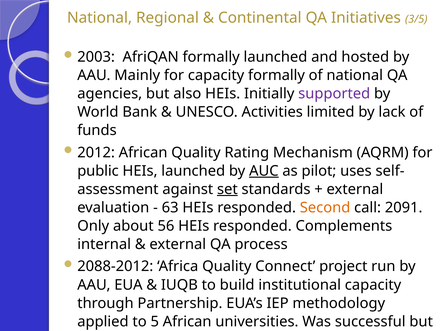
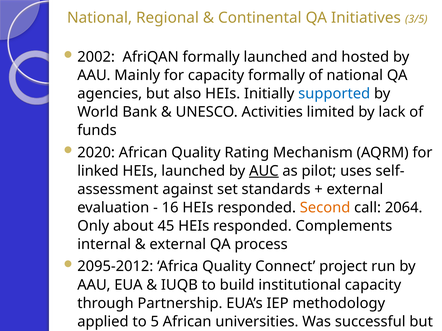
2003: 2003 -> 2002
supported colour: purple -> blue
2012: 2012 -> 2020
public: public -> linked
set underline: present -> none
63: 63 -> 16
2091: 2091 -> 2064
56: 56 -> 45
2088-2012: 2088-2012 -> 2095-2012
